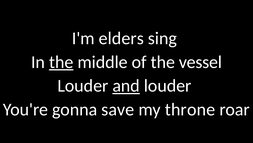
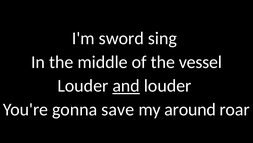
elders: elders -> sword
the at (61, 62) underline: present -> none
throne: throne -> around
